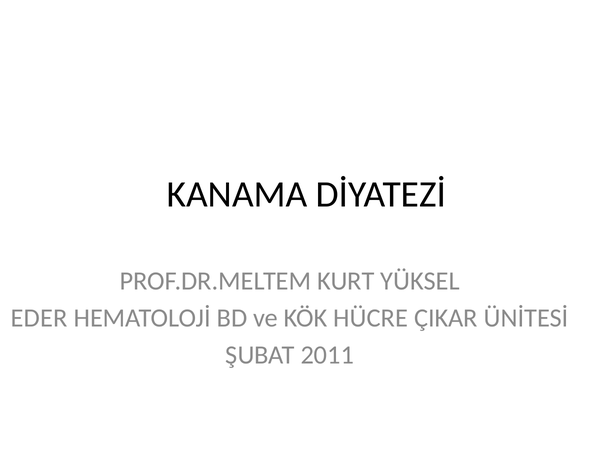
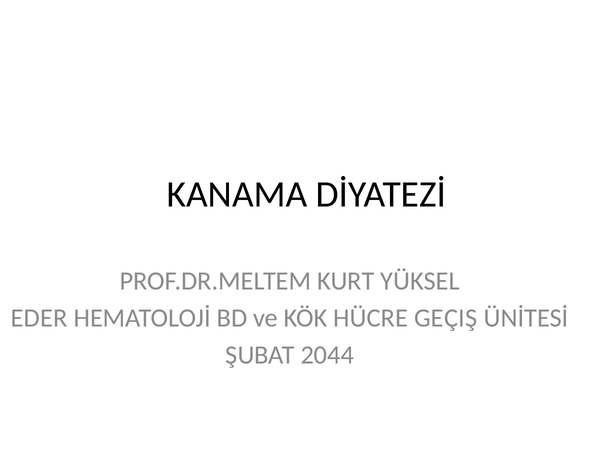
ÇIKAR: ÇIKAR -> GEÇIŞ
2011: 2011 -> 2044
